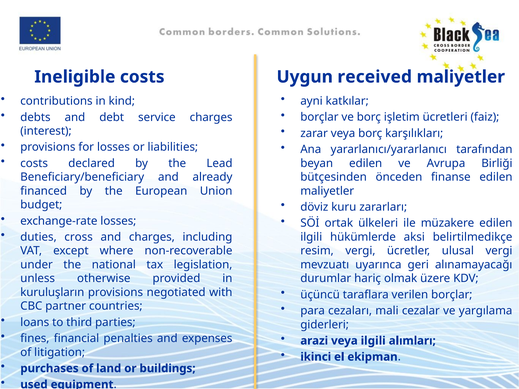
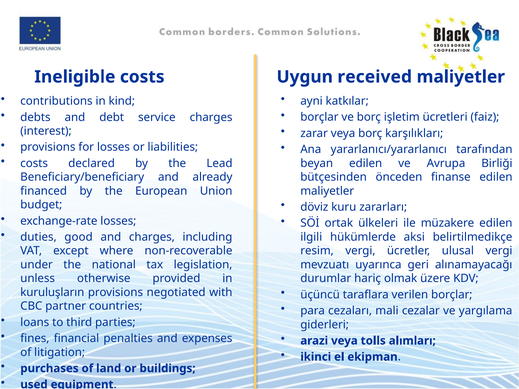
cross: cross -> good
veya ilgili: ilgili -> tolls
